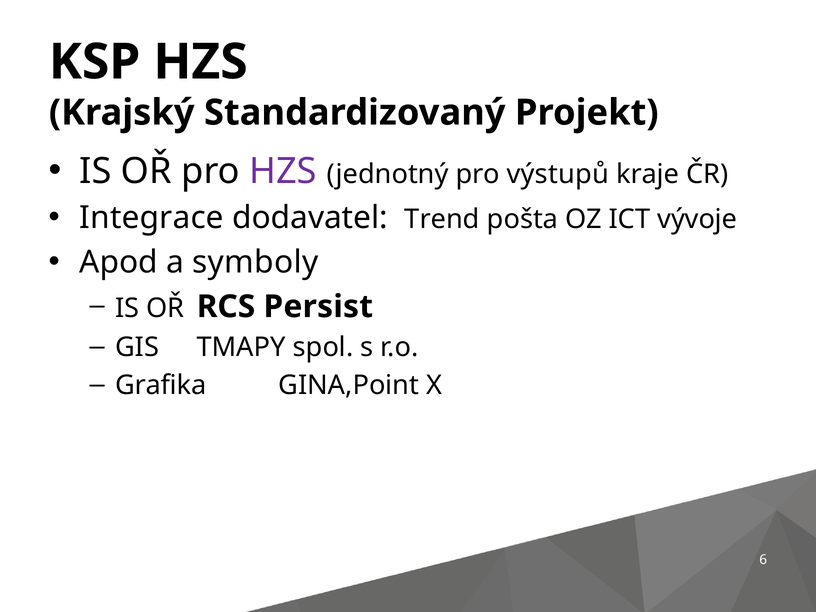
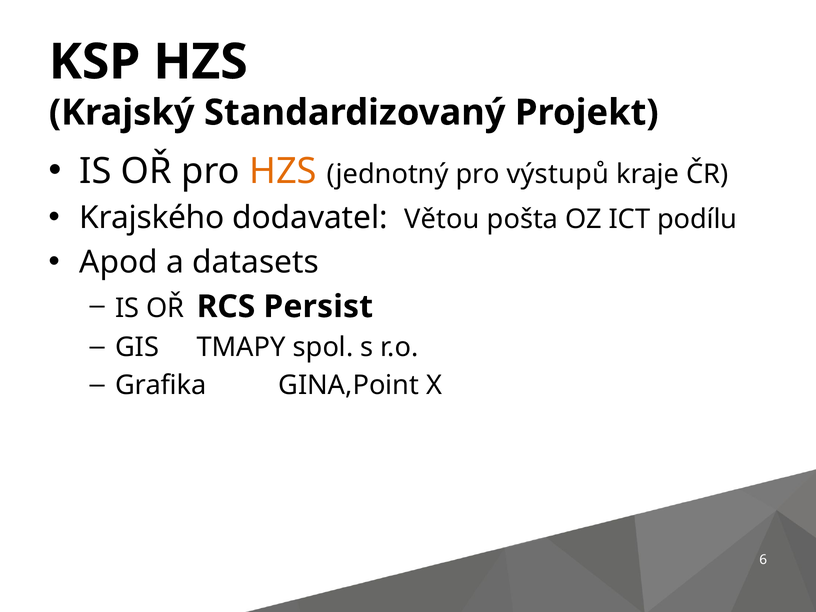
HZS at (283, 171) colour: purple -> orange
Integrace: Integrace -> Krajského
Trend: Trend -> Větou
vývoje: vývoje -> podílu
symboly: symboly -> datasets
